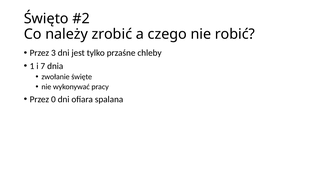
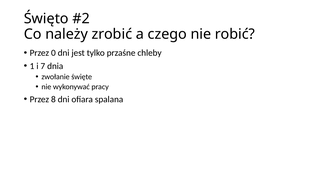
3: 3 -> 0
0: 0 -> 8
